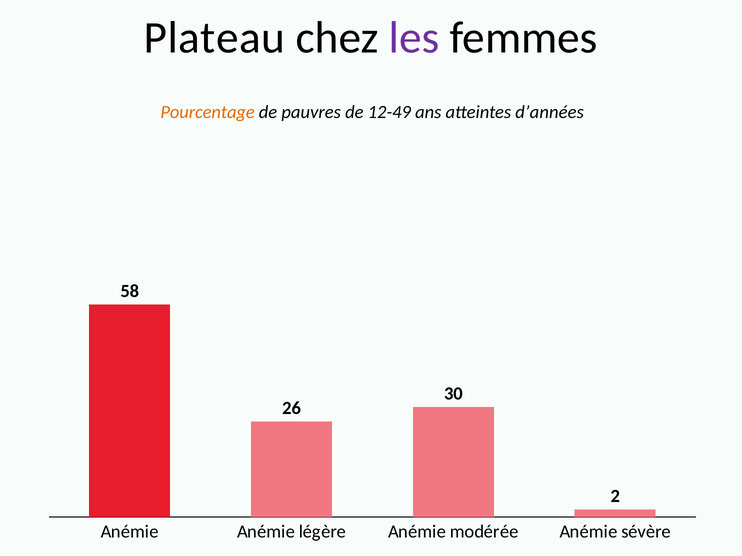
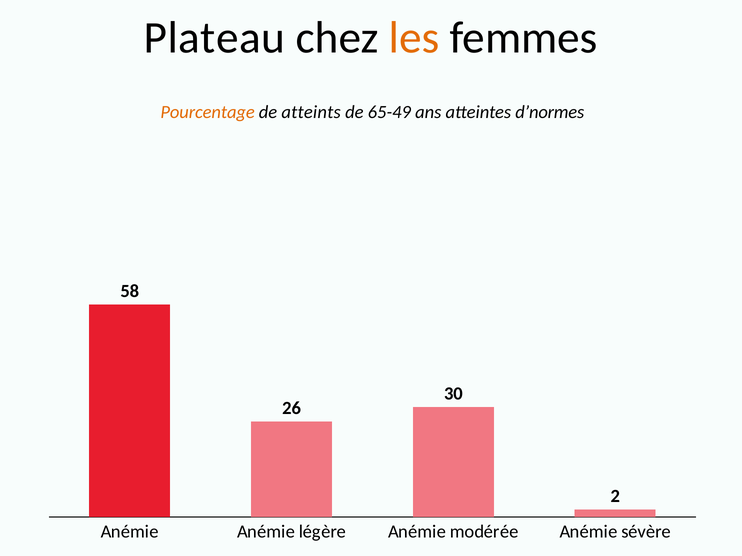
les colour: purple -> orange
pauvres: pauvres -> atteints
12-49: 12-49 -> 65-49
d’années: d’années -> d’normes
